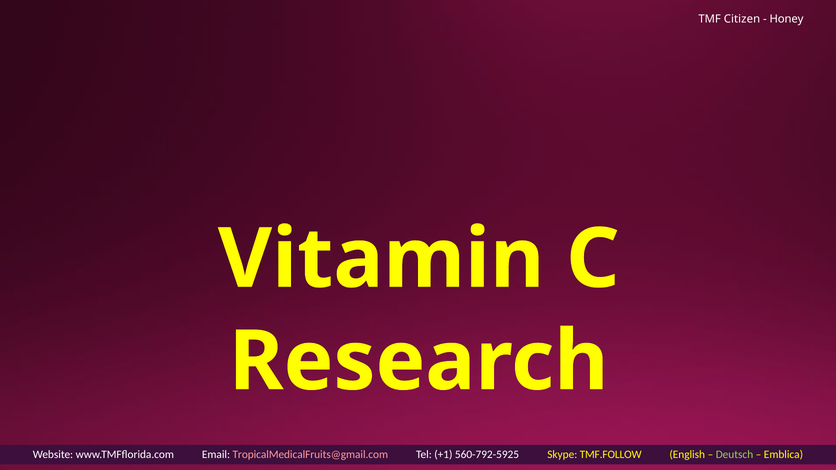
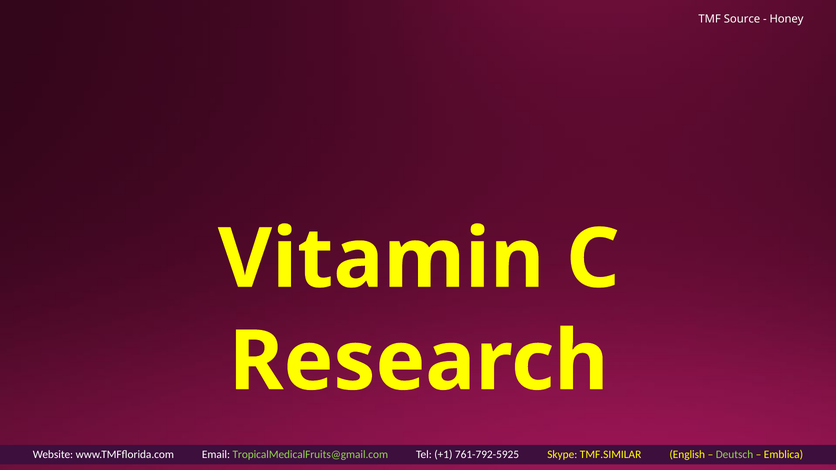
Citizen: Citizen -> Source
TropicalMedicalFruits@gmail.com colour: pink -> light green
560-792-5925: 560-792-5925 -> 761-792-5925
TMF.FOLLOW: TMF.FOLLOW -> TMF.SIMILAR
